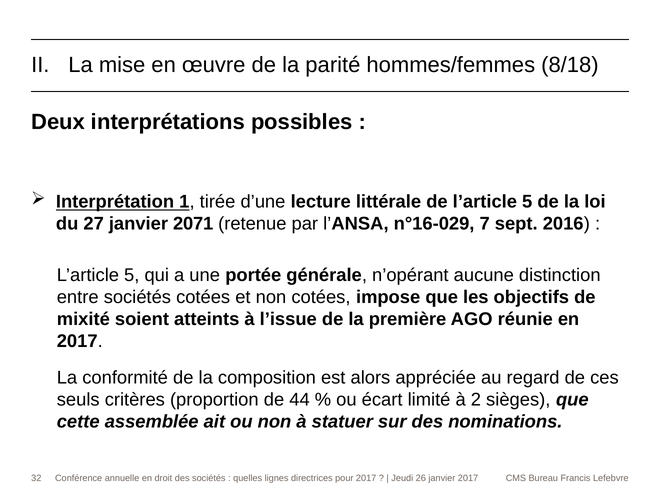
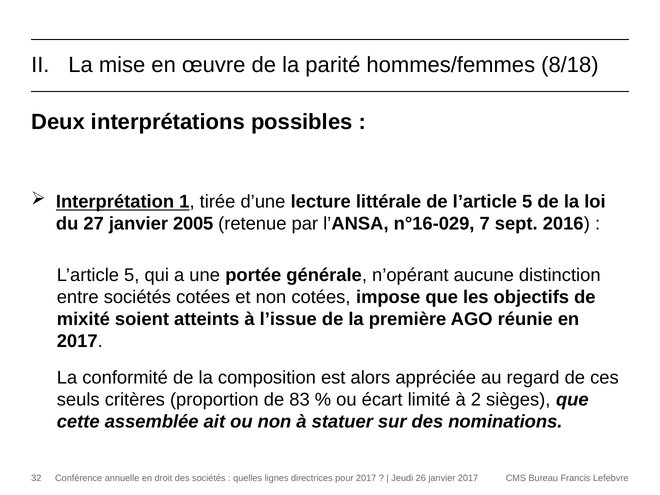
2071: 2071 -> 2005
44: 44 -> 83
